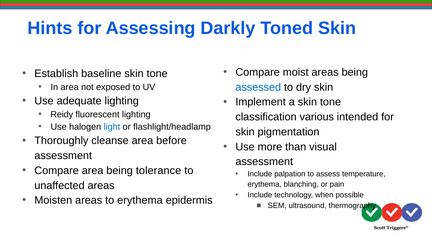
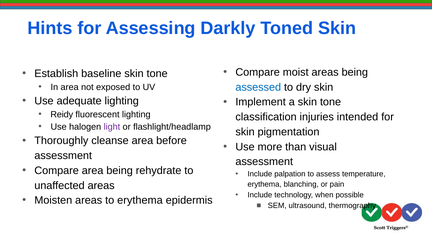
various: various -> injuries
light colour: blue -> purple
tolerance: tolerance -> rehydrate
